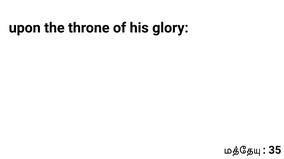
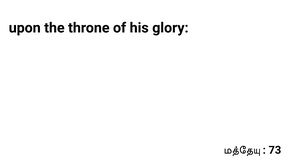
35: 35 -> 73
